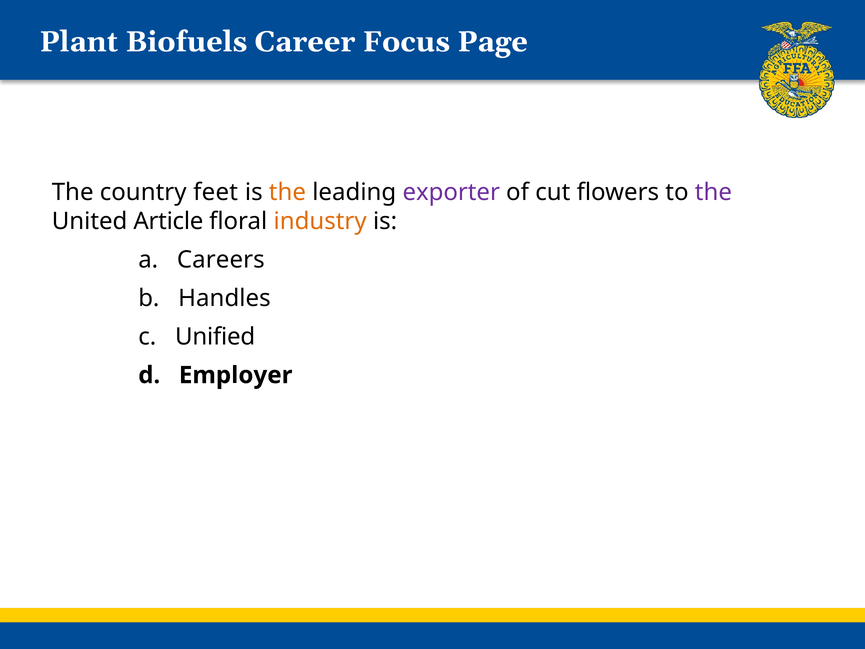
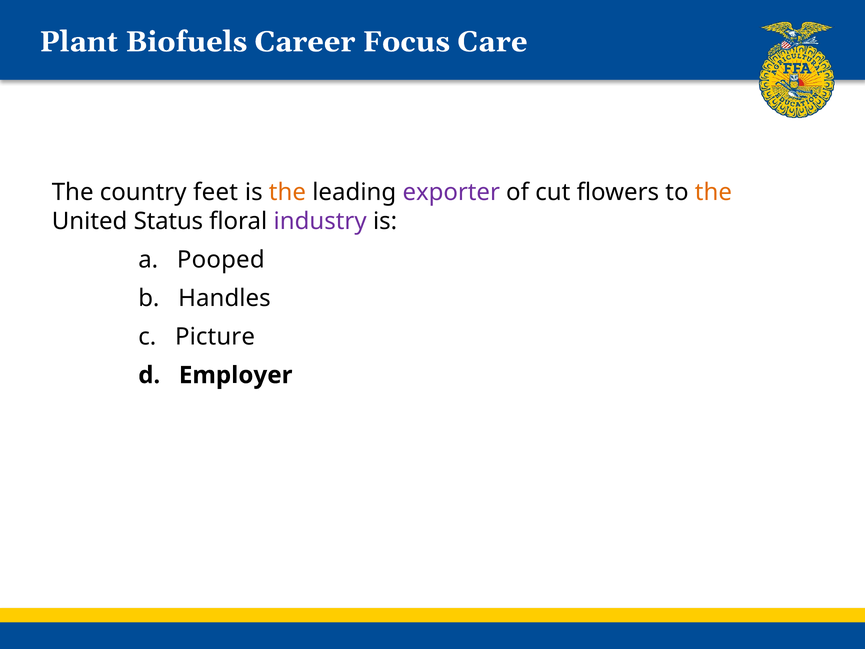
Page: Page -> Care
the at (713, 192) colour: purple -> orange
Article: Article -> Status
industry colour: orange -> purple
Careers: Careers -> Pooped
Unified: Unified -> Picture
